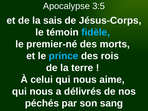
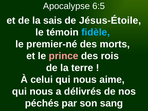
3:5: 3:5 -> 6:5
Jésus-Corps: Jésus-Corps -> Jésus-Étoile
prince colour: light blue -> pink
